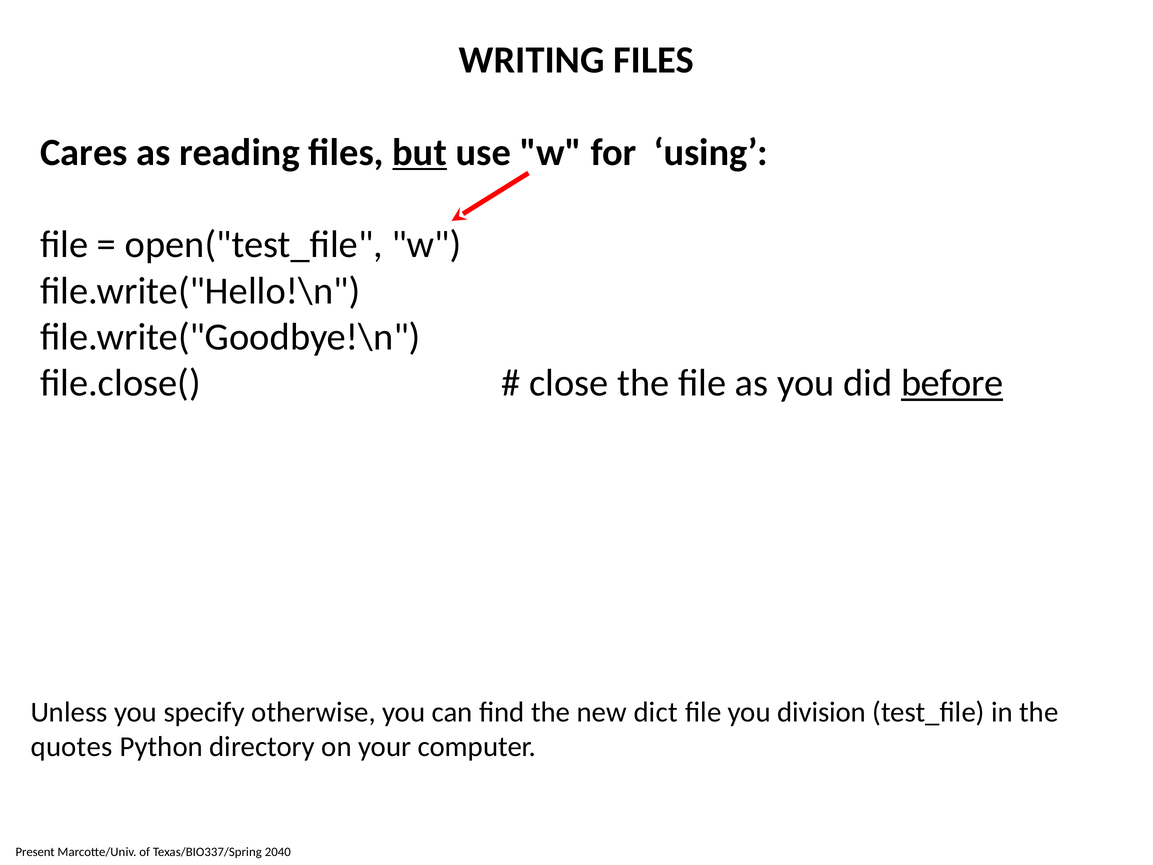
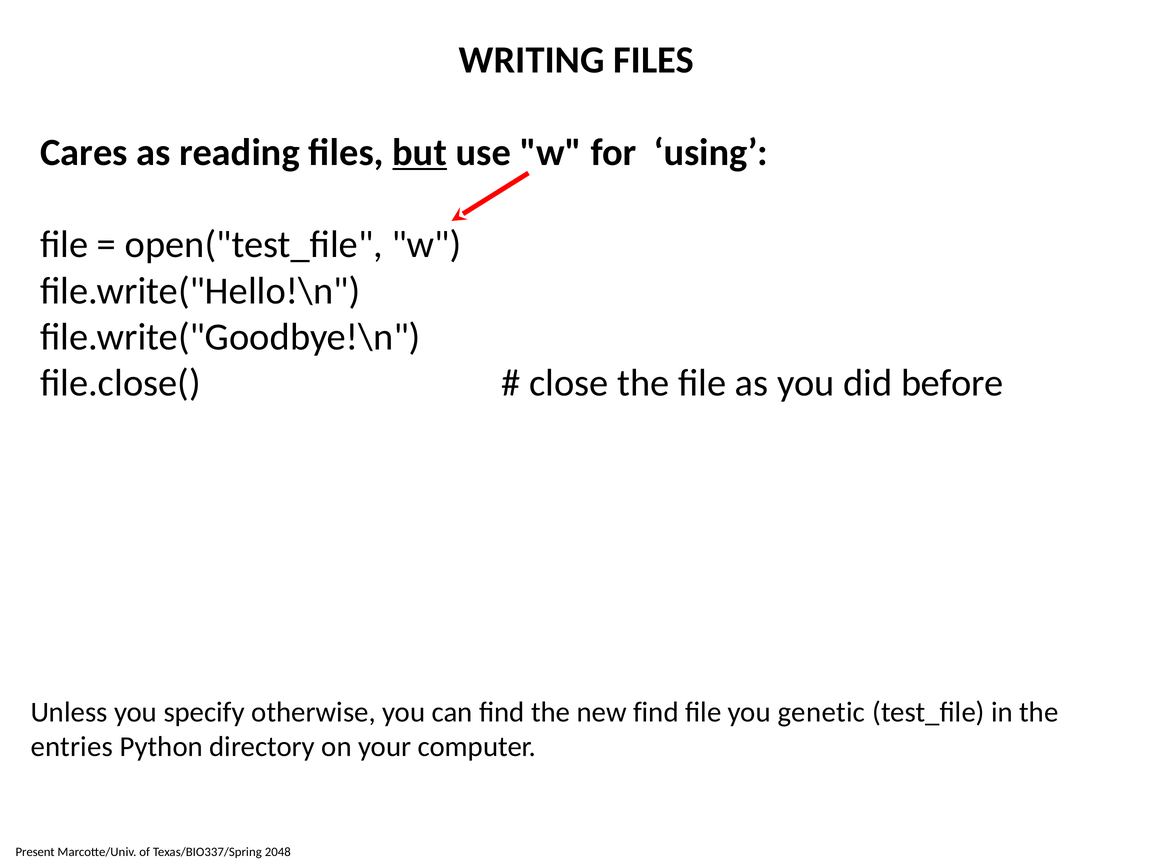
before underline: present -> none
new dict: dict -> find
division: division -> genetic
quotes: quotes -> entries
2040: 2040 -> 2048
